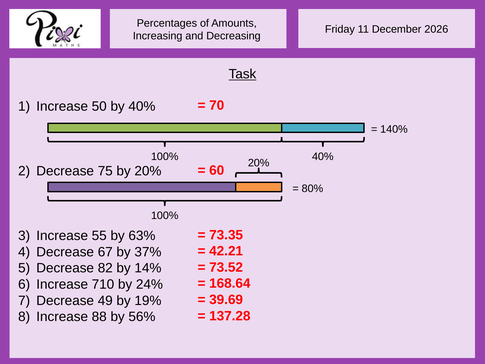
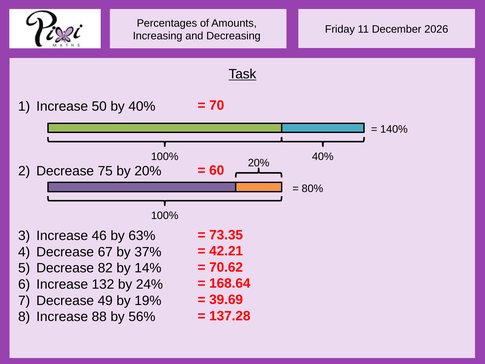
55: 55 -> 46
73.52: 73.52 -> 70.62
710: 710 -> 132
